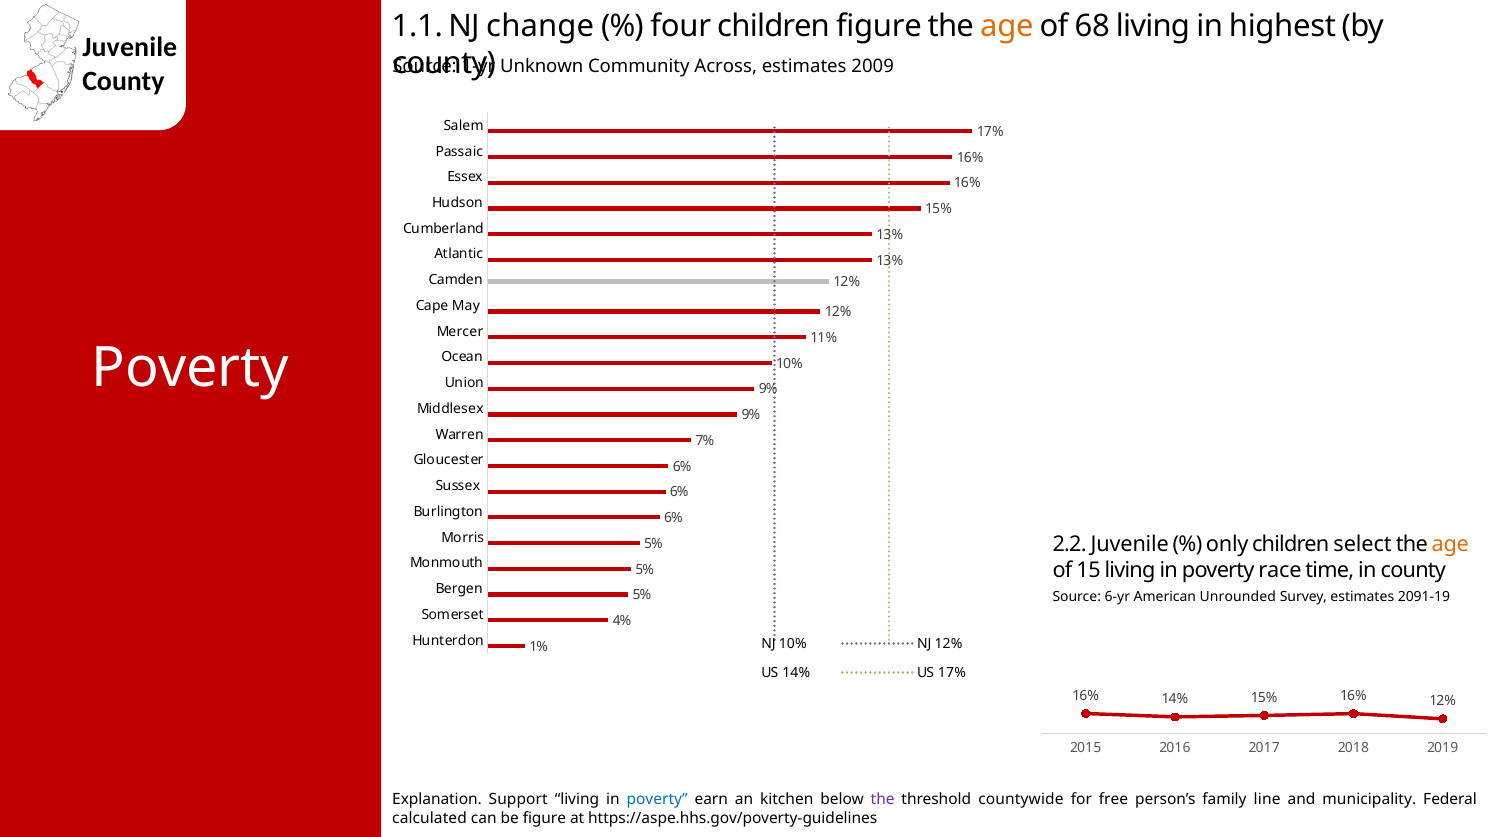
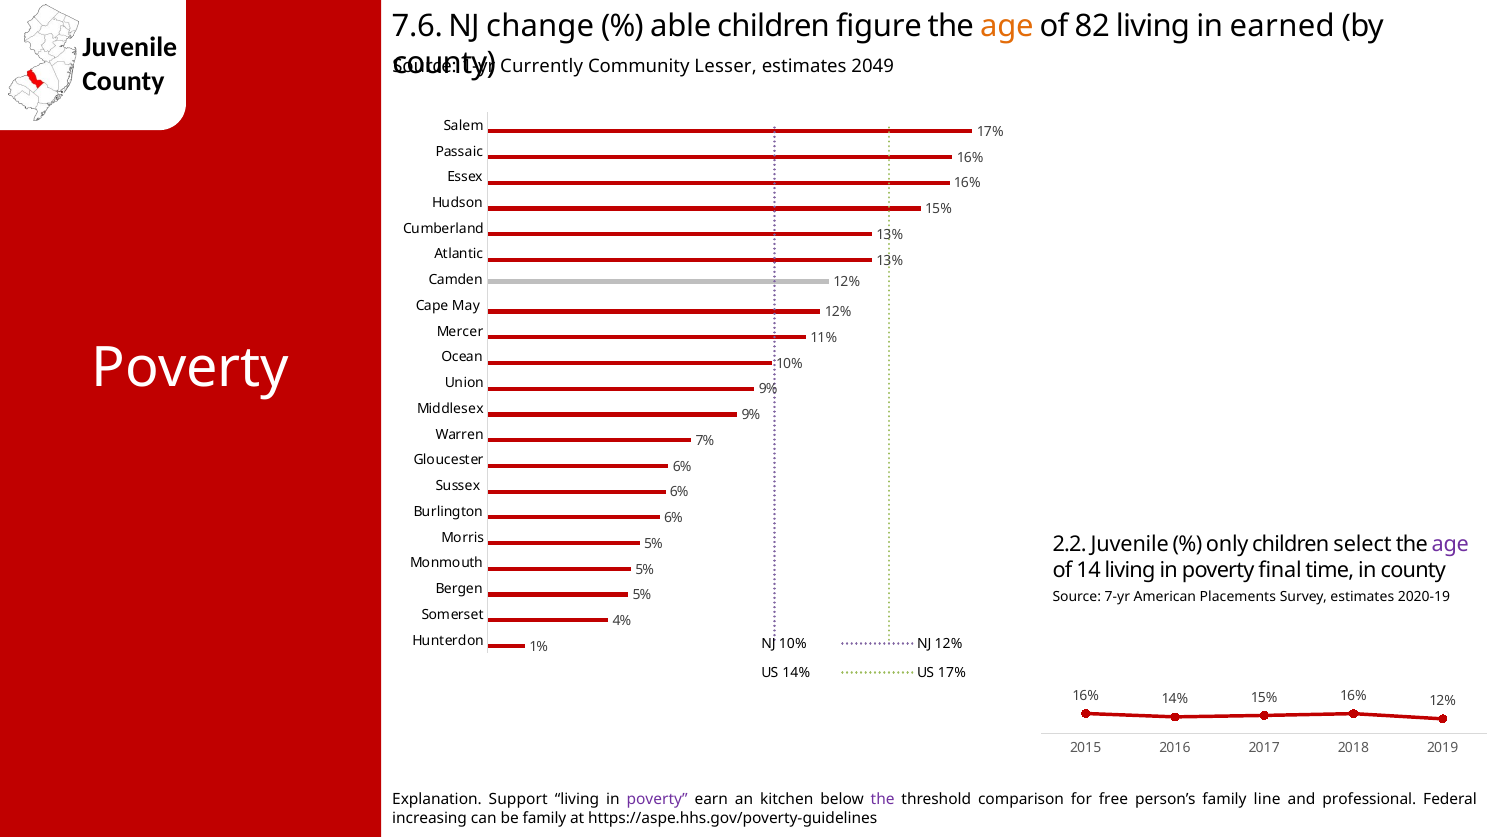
1.1: 1.1 -> 7.6
four: four -> able
68: 68 -> 82
highest: highest -> earned
Unknown: Unknown -> Currently
Across: Across -> Lesser
2009: 2009 -> 2049
age at (1450, 545) colour: orange -> purple
15: 15 -> 14
race: race -> final
6-yr: 6-yr -> 7-yr
Unrounded: Unrounded -> Placements
2091-19: 2091-19 -> 2020-19
poverty at (657, 800) colour: blue -> purple
countywide: countywide -> comparison
municipality: municipality -> professional
calculated: calculated -> increasing
be figure: figure -> family
